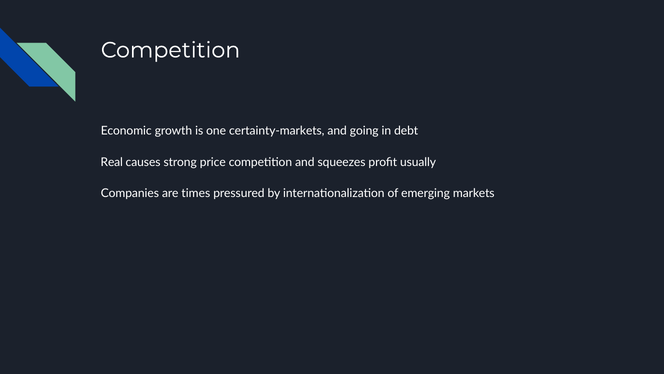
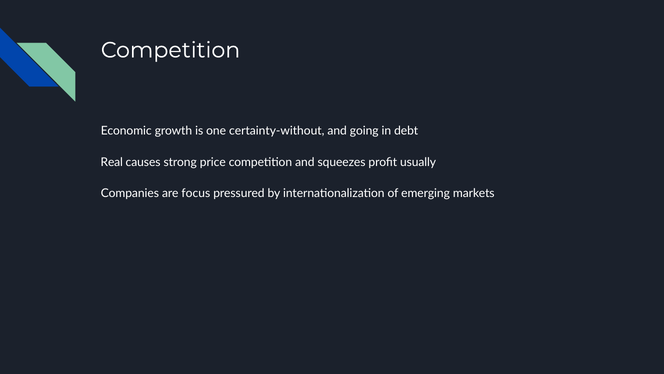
certainty-markets: certainty-markets -> certainty-without
times: times -> focus
